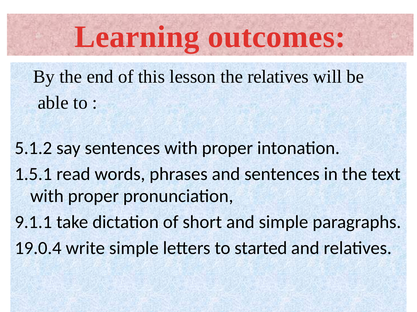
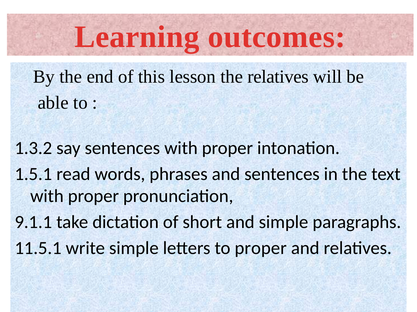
5.1.2: 5.1.2 -> 1.3.2
19.0.4: 19.0.4 -> 11.5.1
to started: started -> proper
